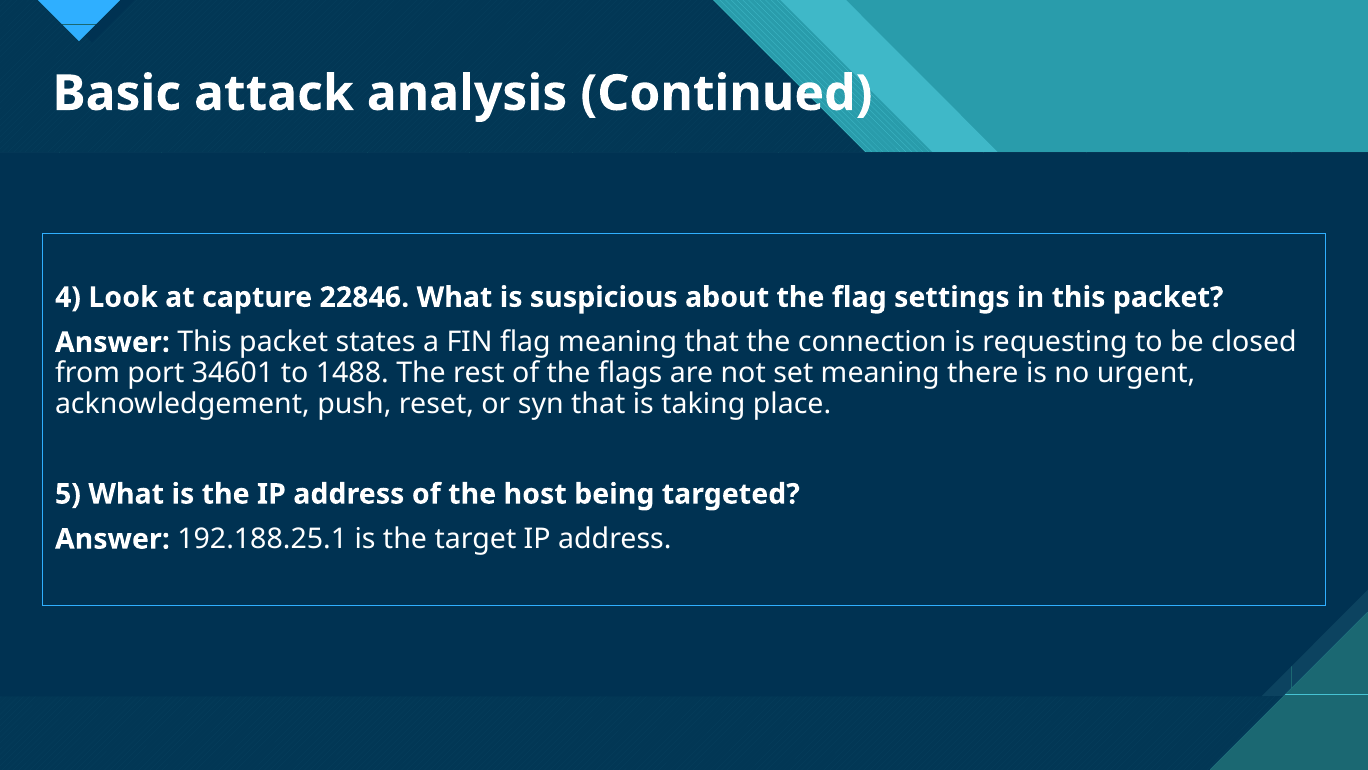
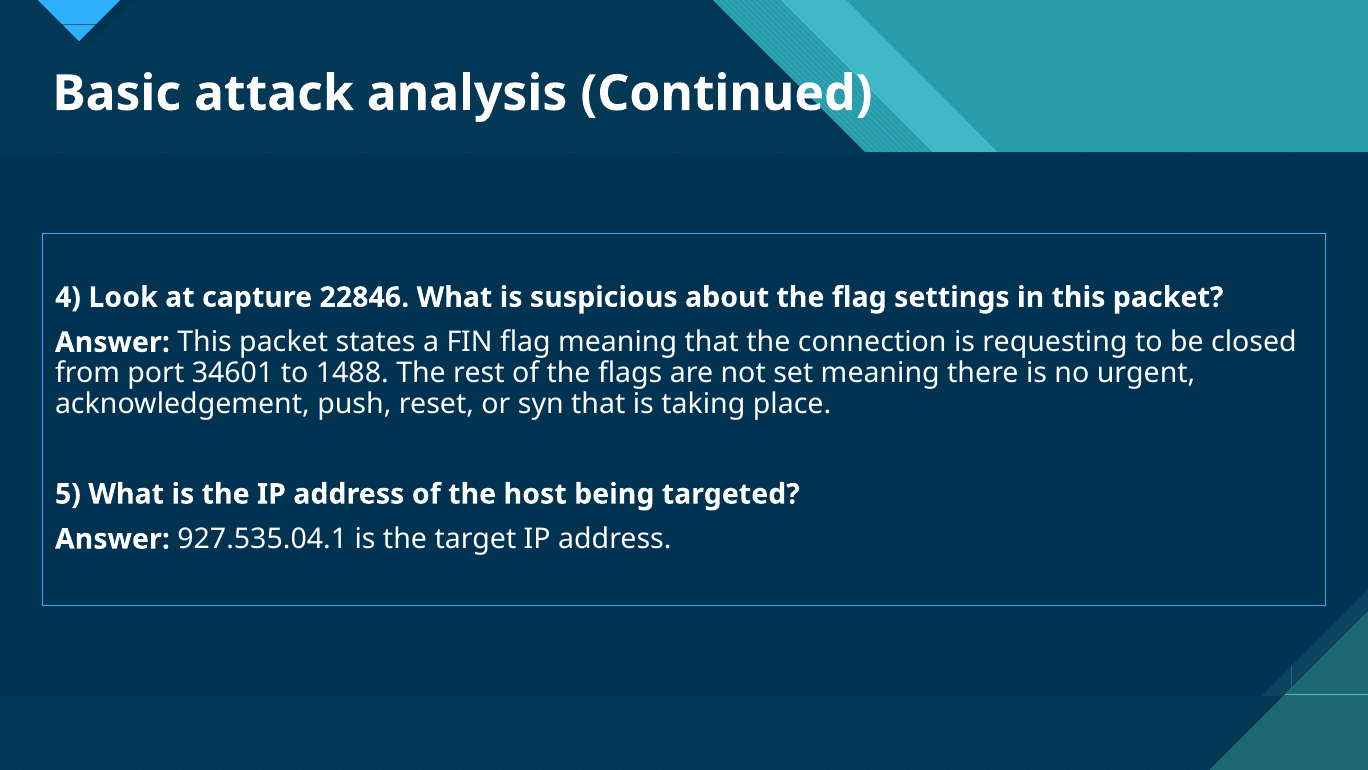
192.188.25.1: 192.188.25.1 -> 927.535.04.1
